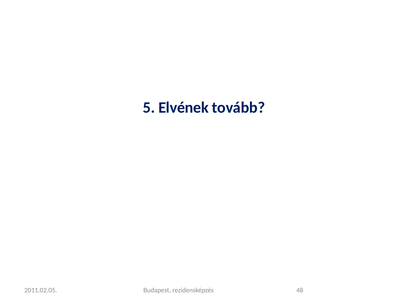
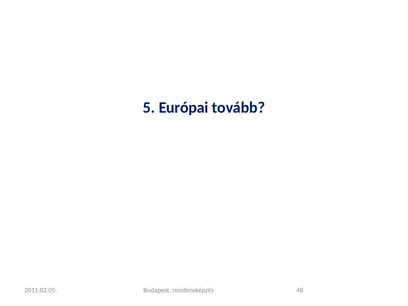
Elvének: Elvének -> Európai
